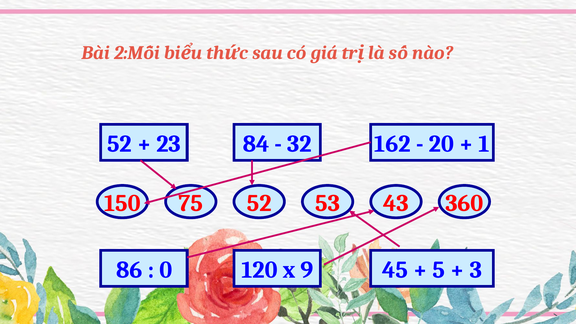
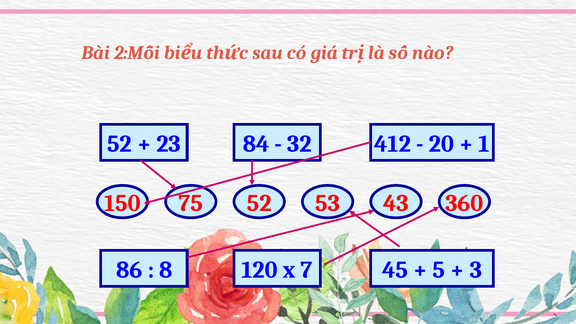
162: 162 -> 412
0: 0 -> 8
9: 9 -> 7
